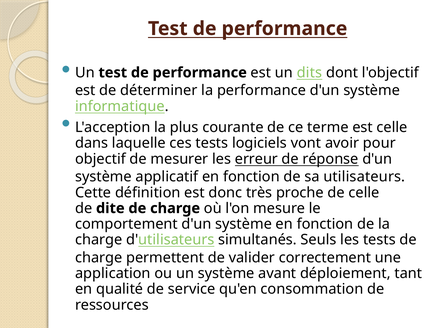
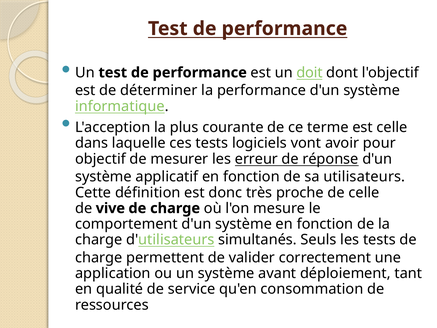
dits: dits -> doit
dite: dite -> vive
